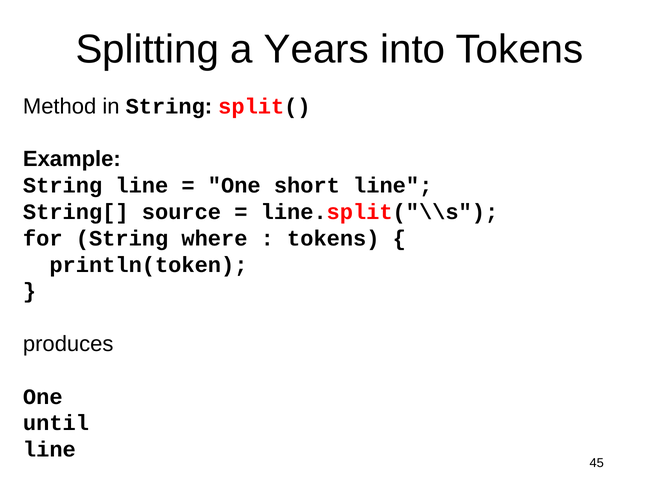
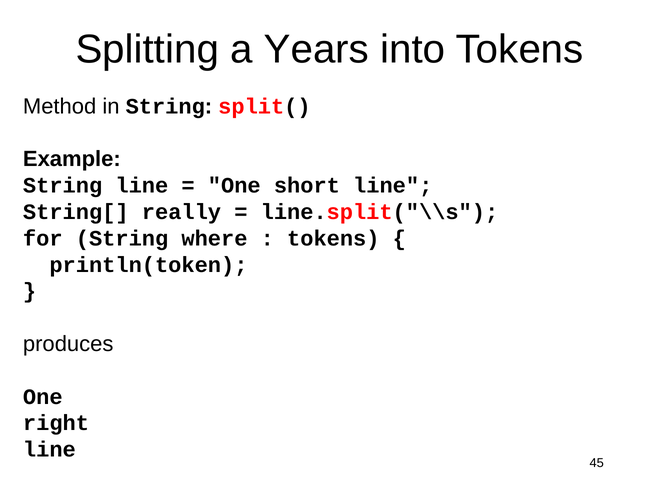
source: source -> really
until: until -> right
